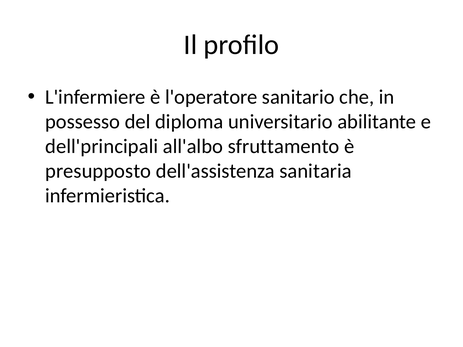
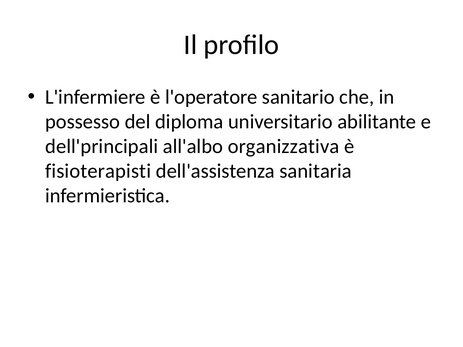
sfruttamento: sfruttamento -> organizzativa
presupposto: presupposto -> fisioterapisti
